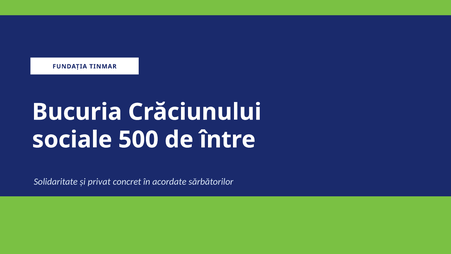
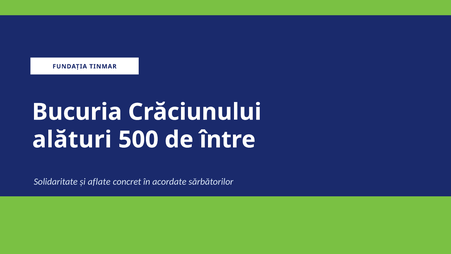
sociale: sociale -> alături
privat: privat -> aflate
